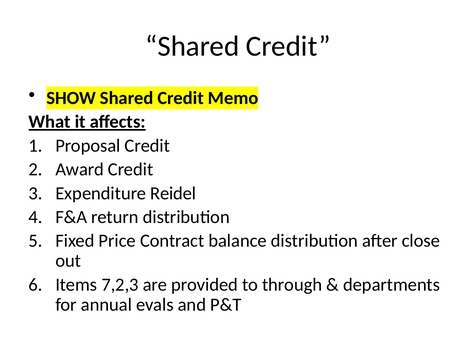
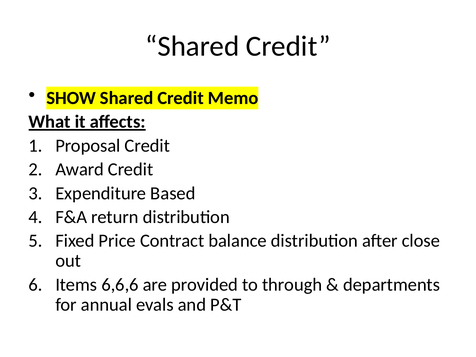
Reidel: Reidel -> Based
7,2,3: 7,2,3 -> 6,6,6
